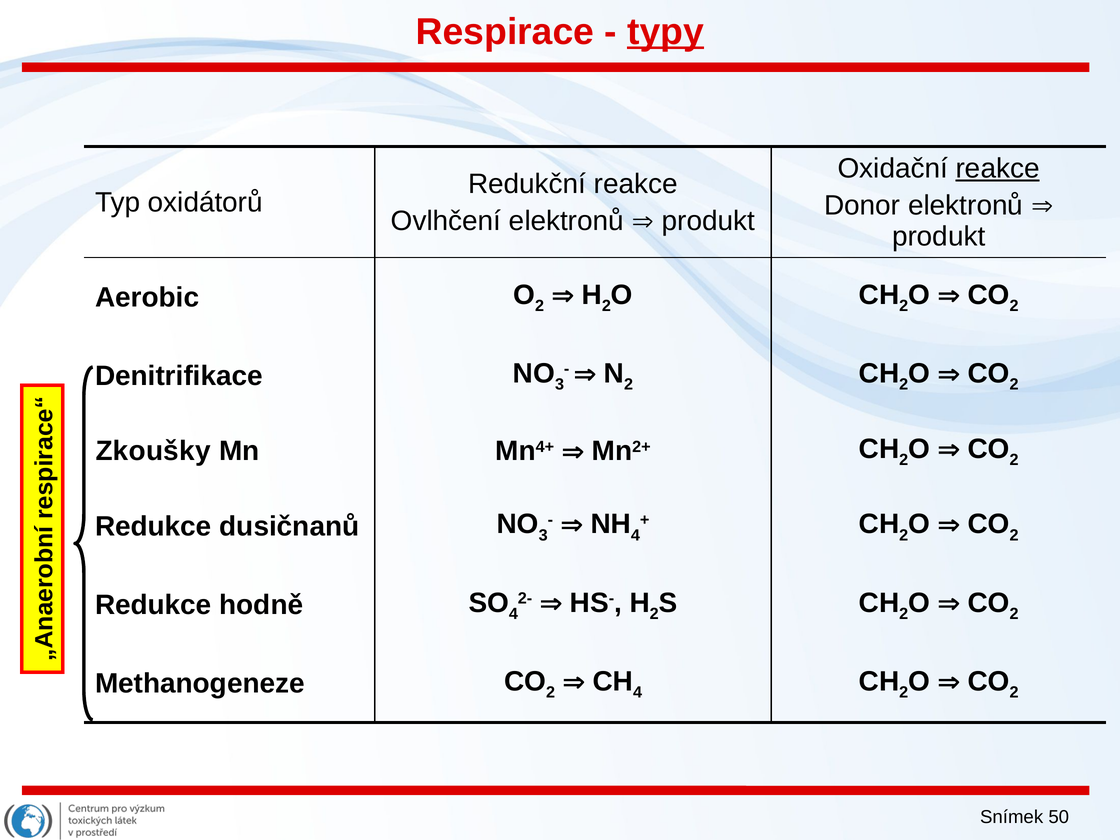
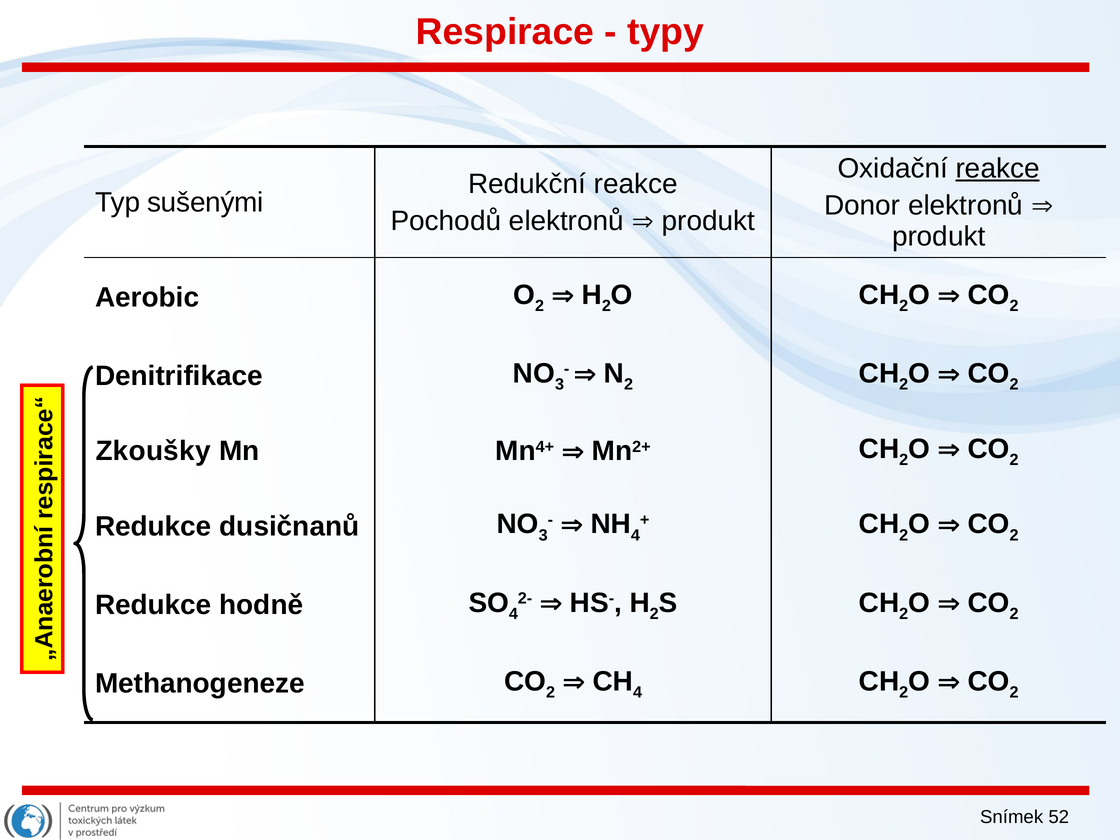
typy underline: present -> none
oxidátorů: oxidátorů -> sušenými
Ovlhčení: Ovlhčení -> Pochodů
50: 50 -> 52
